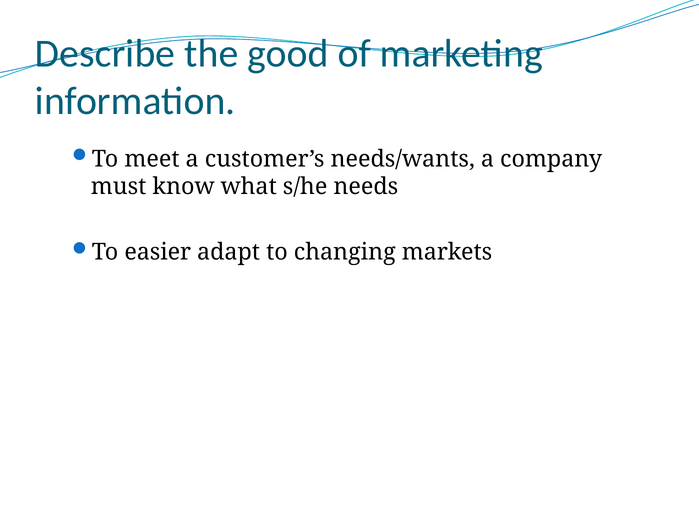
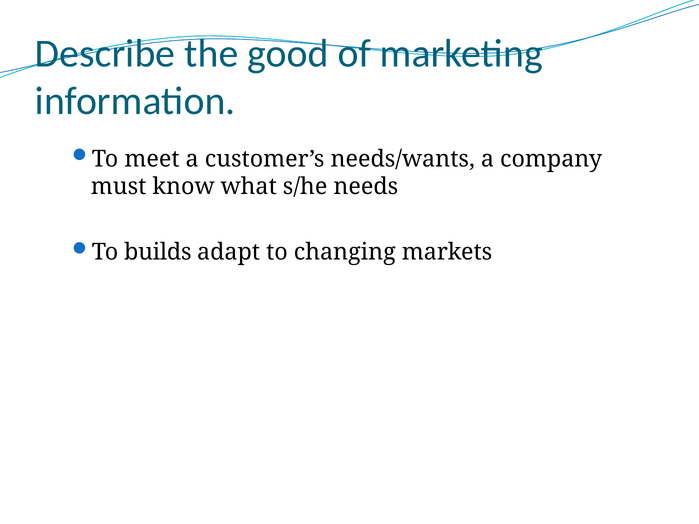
easier: easier -> builds
